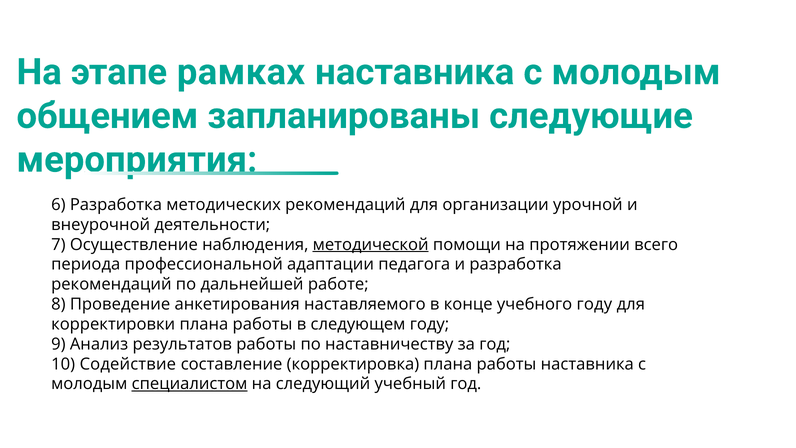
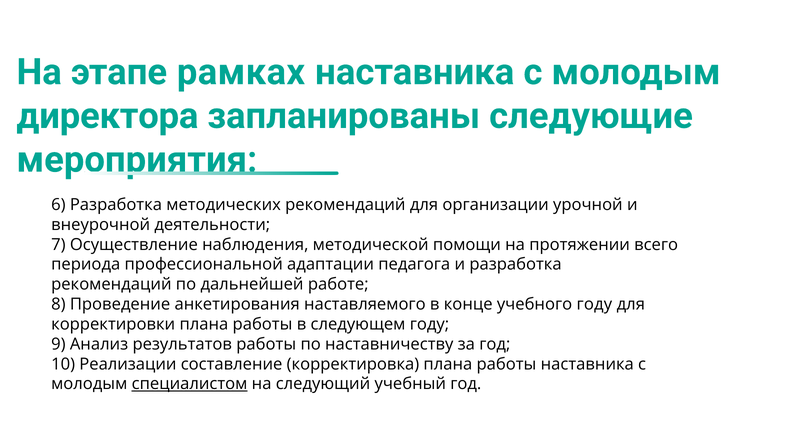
общением: общением -> директора
методической underline: present -> none
Содействие: Содействие -> Реализации
